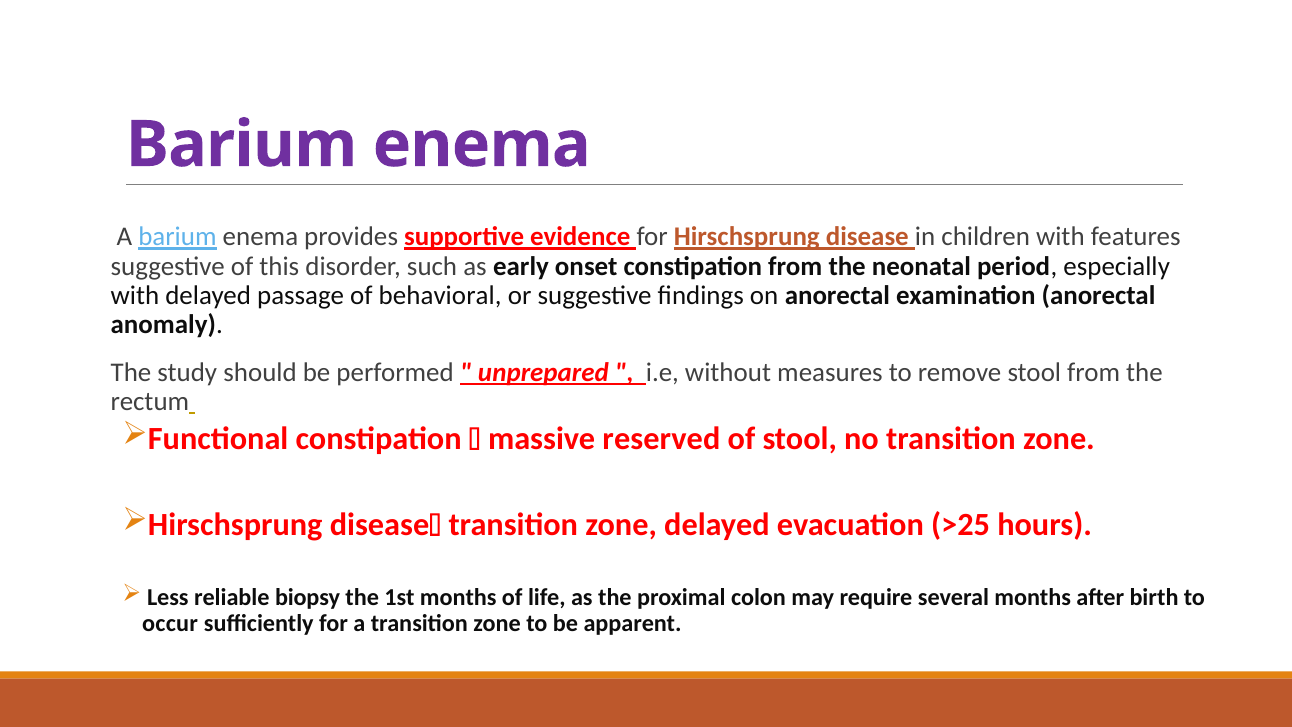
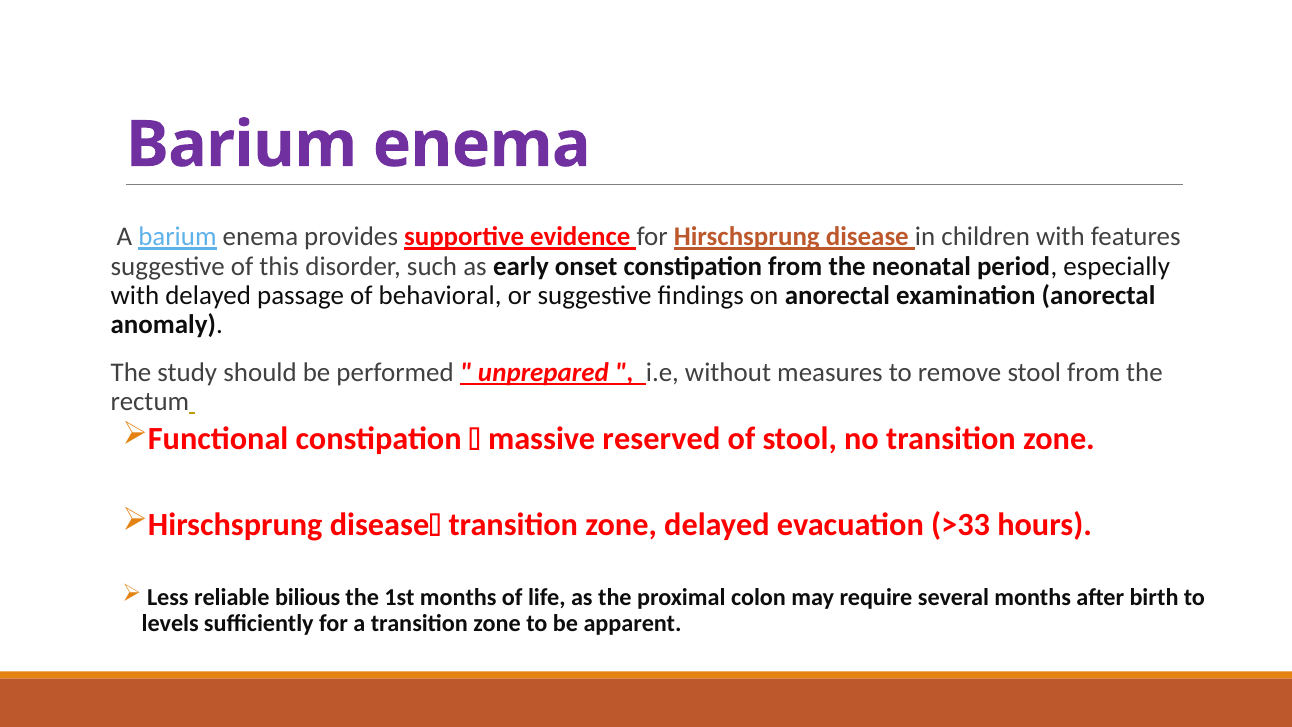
>25: >25 -> >33
biopsy: biopsy -> bilious
occur: occur -> levels
